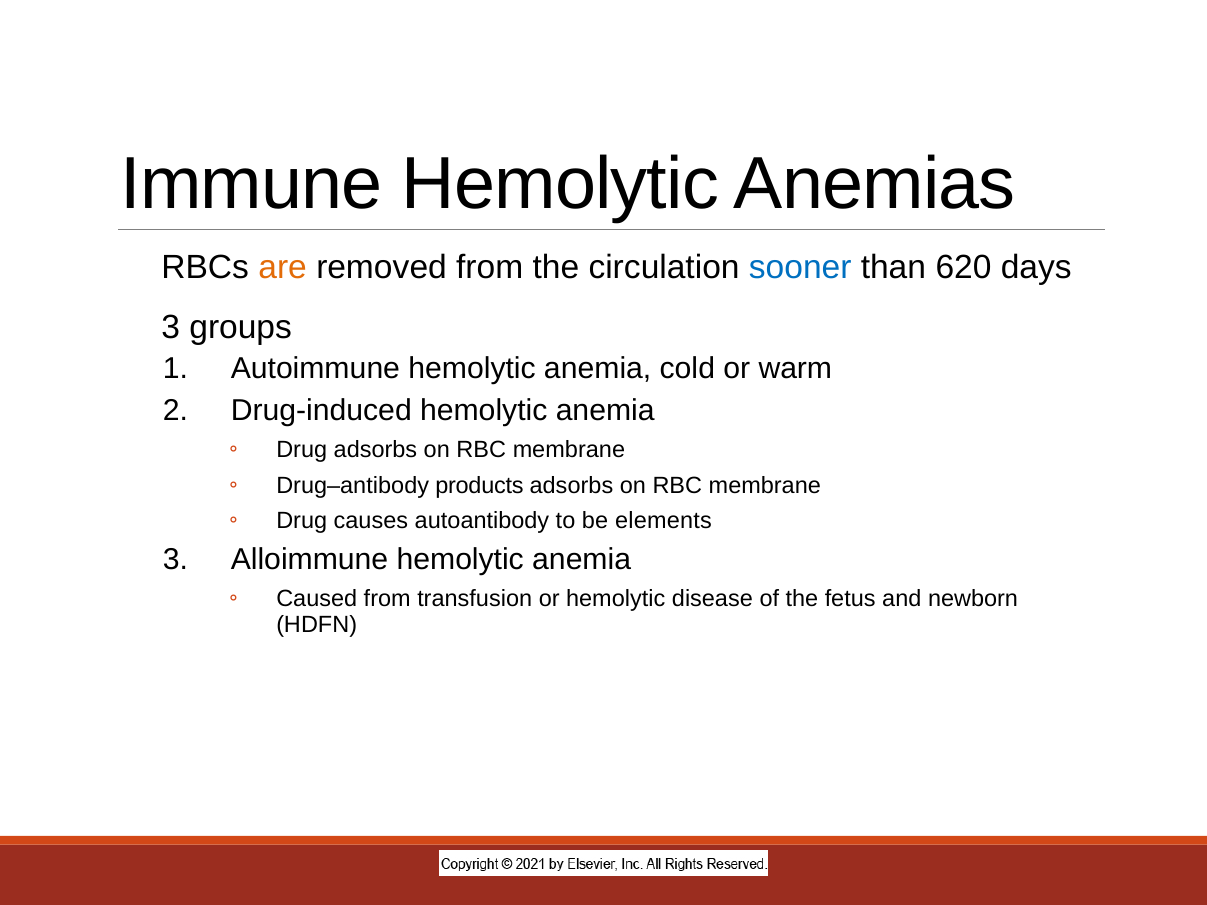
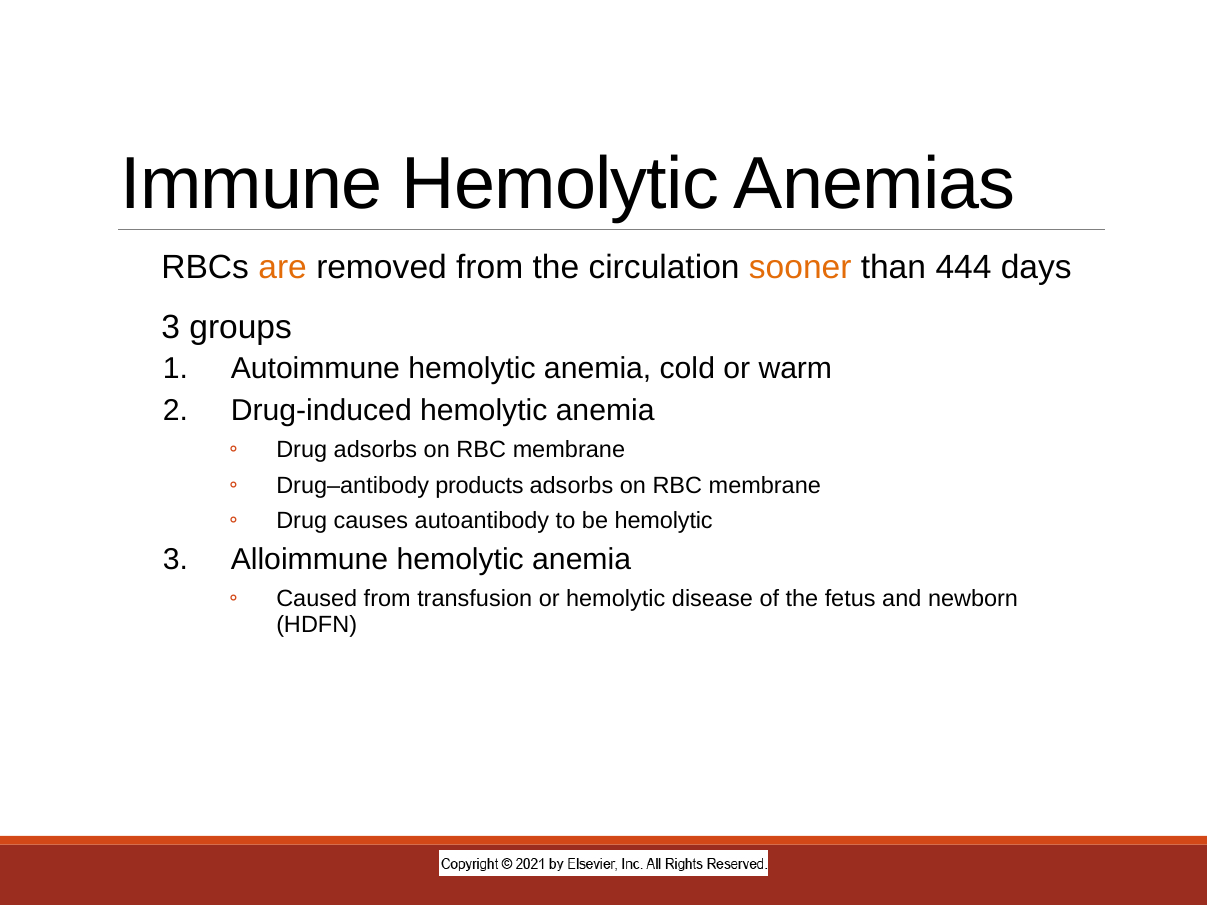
sooner colour: blue -> orange
620: 620 -> 444
be elements: elements -> hemolytic
